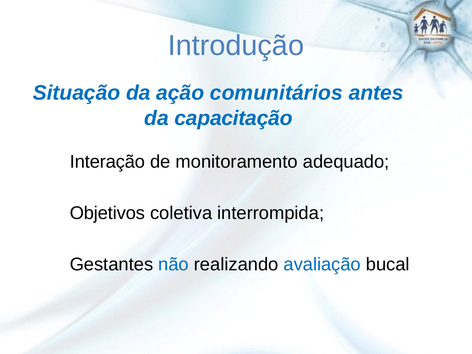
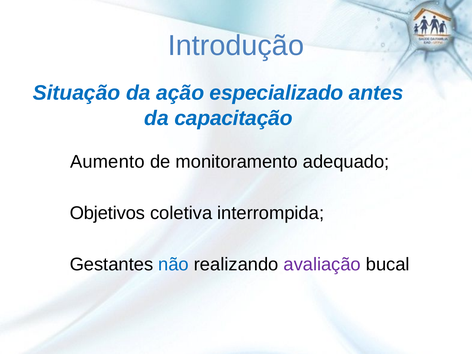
comunitários: comunitários -> especializado
Interação: Interação -> Aumento
avaliação colour: blue -> purple
